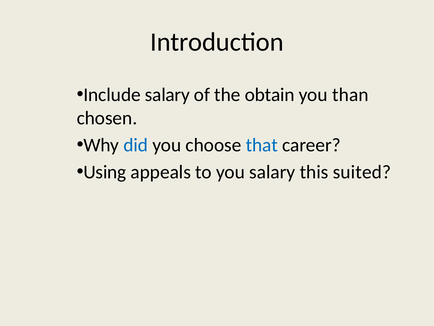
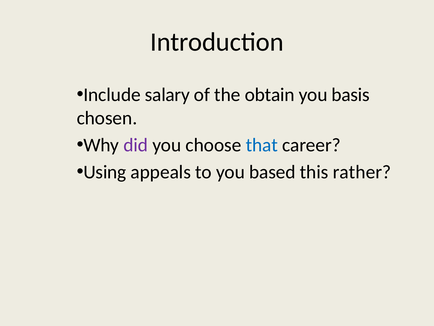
than: than -> basis
did colour: blue -> purple
you salary: salary -> based
suited: suited -> rather
